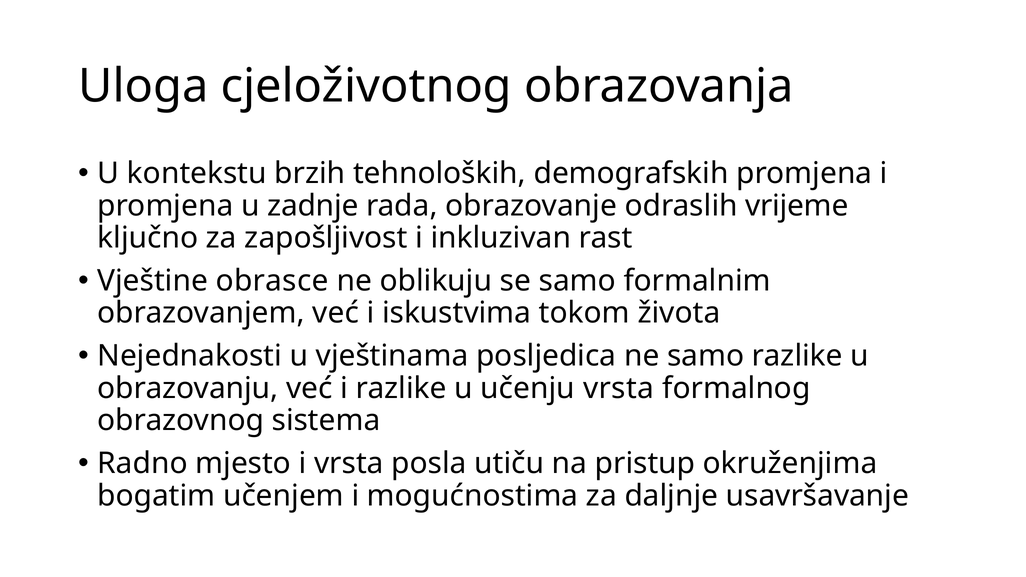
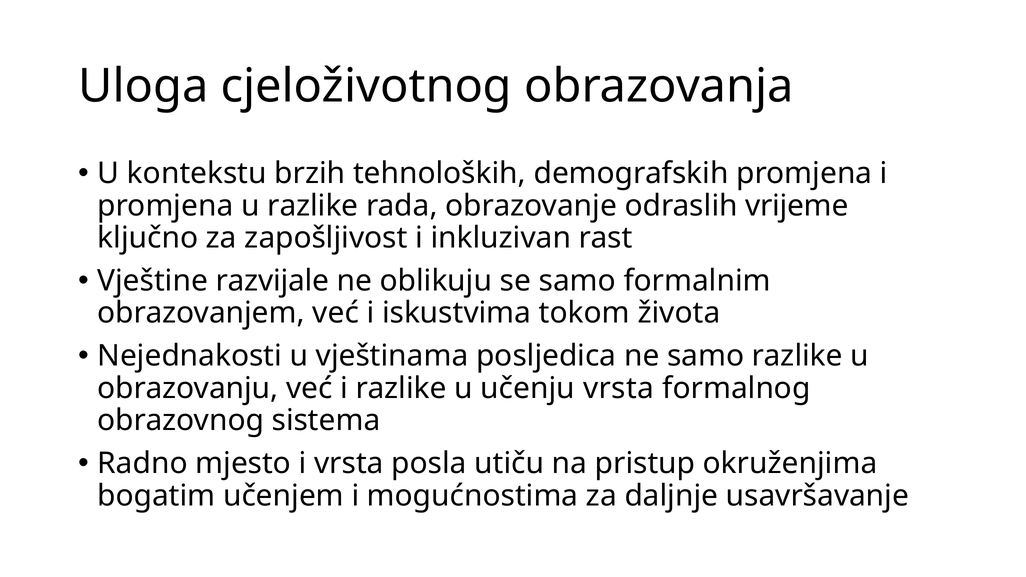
u zadnje: zadnje -> razlike
obrasce: obrasce -> razvijale
